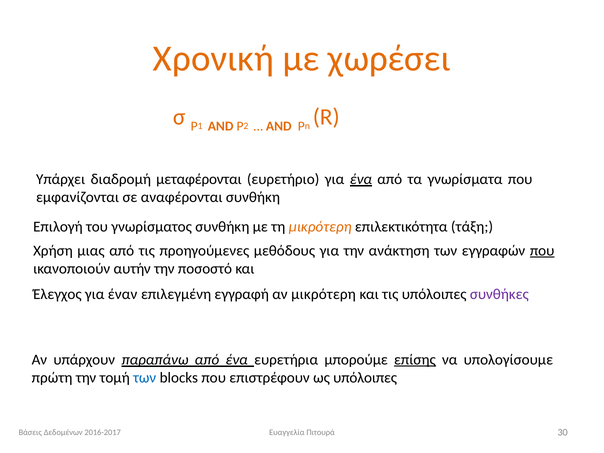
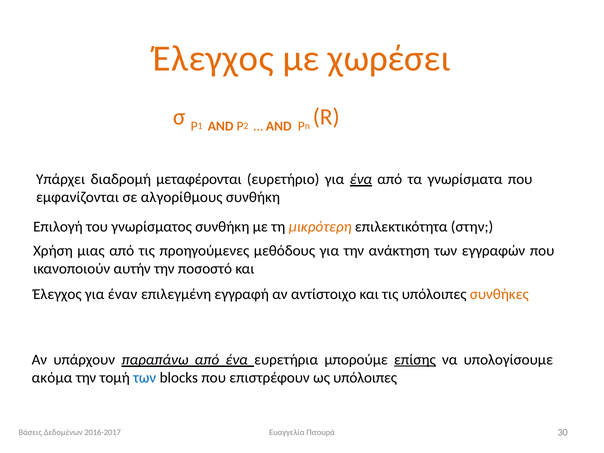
Χρονική at (214, 58): Χρονική -> Έλεγχος
αναφέρονται: αναφέρονται -> αλγορίθμους
τάξη: τάξη -> στην
που at (542, 251) underline: present -> none
αν μικρότερη: μικρότερη -> αντίστοιχο
συνθήκες colour: purple -> orange
πρώτη: πρώτη -> ακόμα
